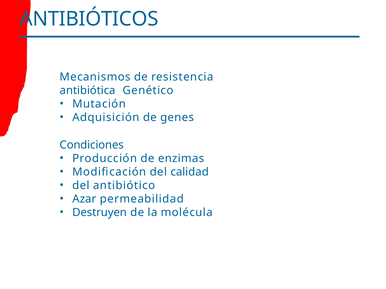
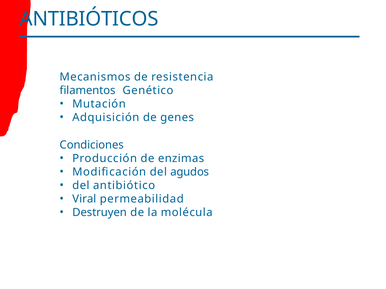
antibiótica: antibiótica -> filamentos
calidad: calidad -> agudos
Azar: Azar -> Viral
